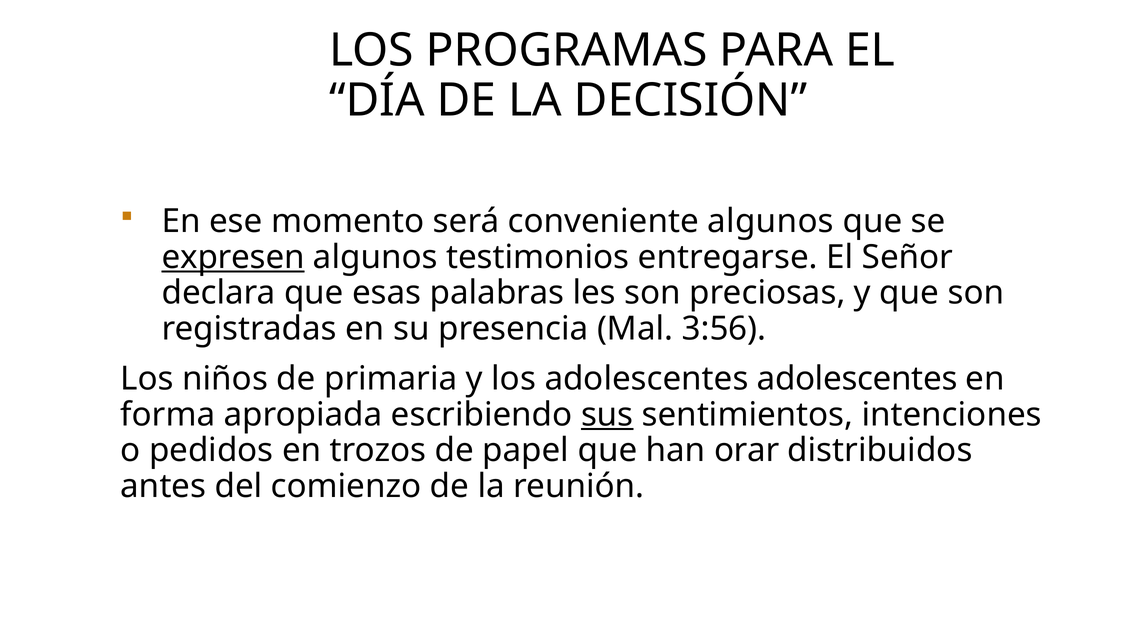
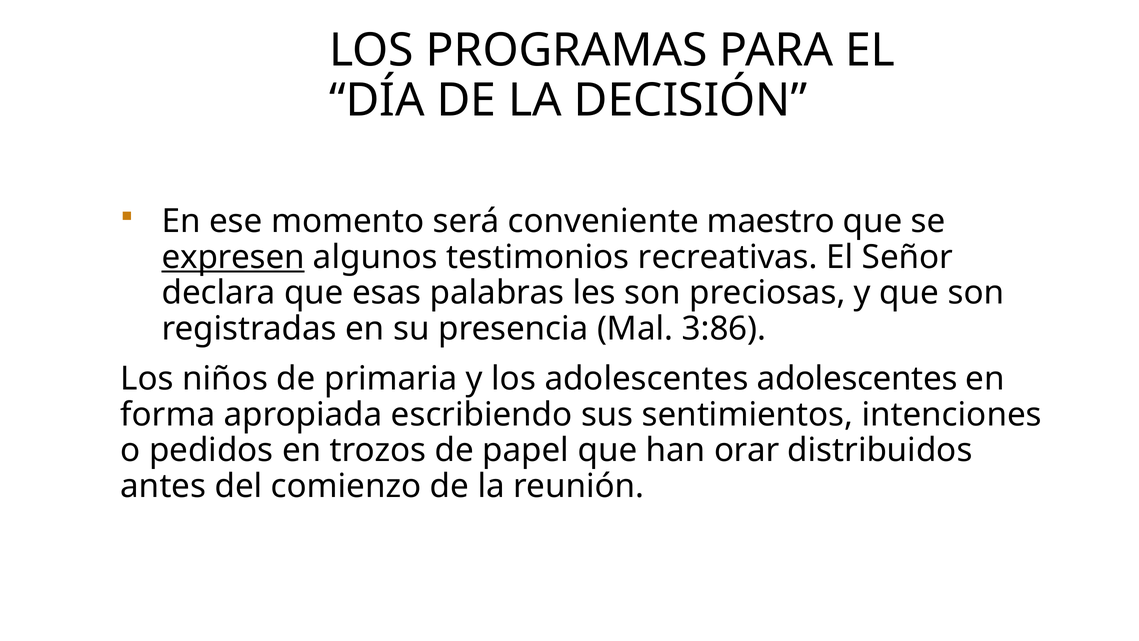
conveniente algunos: algunos -> maestro
entregarse: entregarse -> recreativas
3:56: 3:56 -> 3:86
sus underline: present -> none
